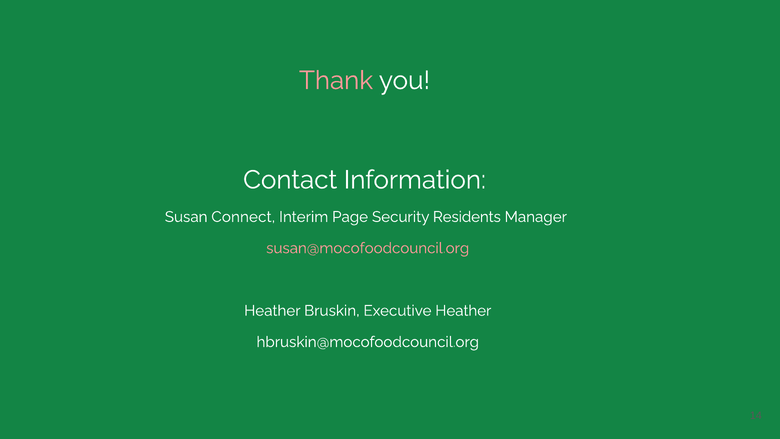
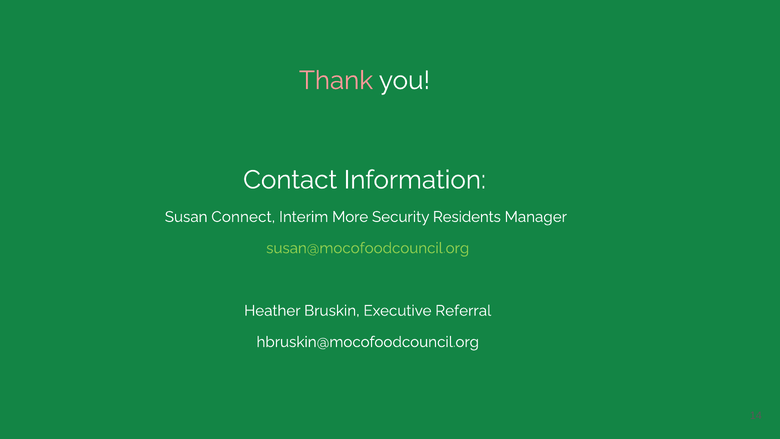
Page: Page -> More
susan@mocofoodcouncil.org colour: pink -> light green
Executive Heather: Heather -> Referral
